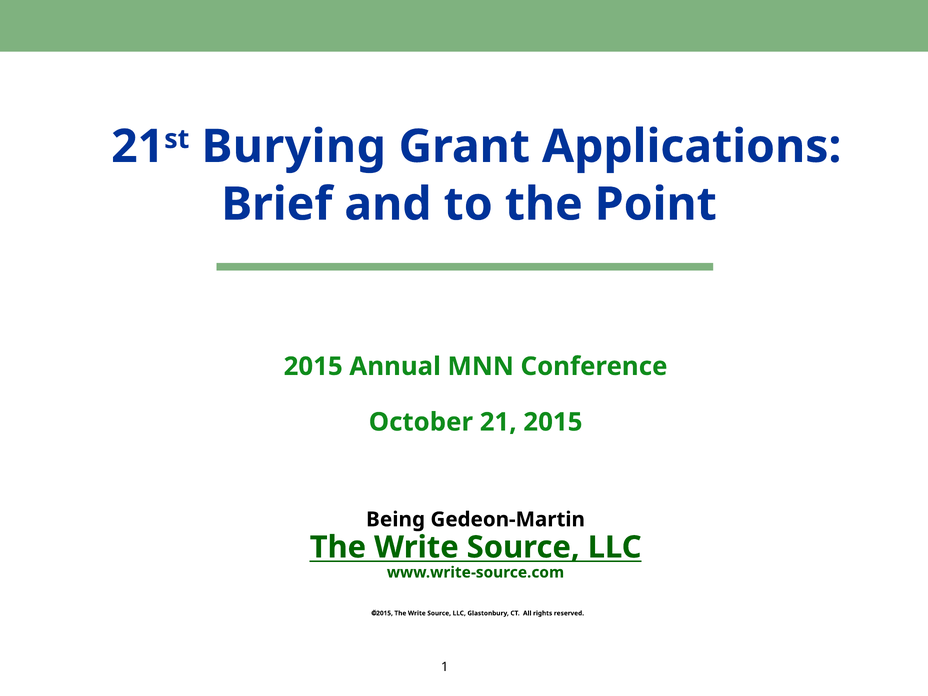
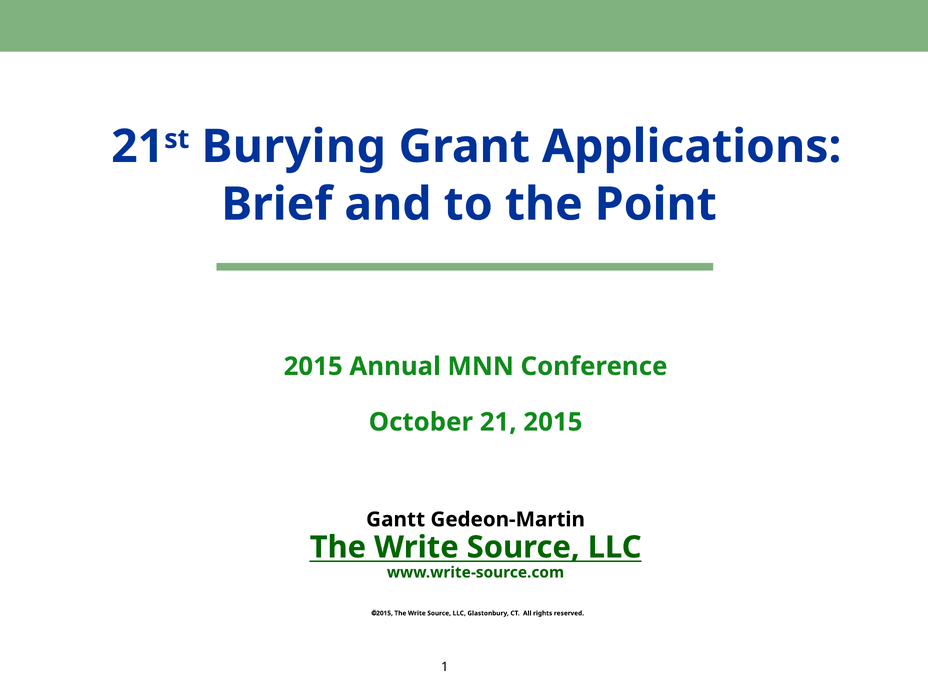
Being: Being -> Gantt
